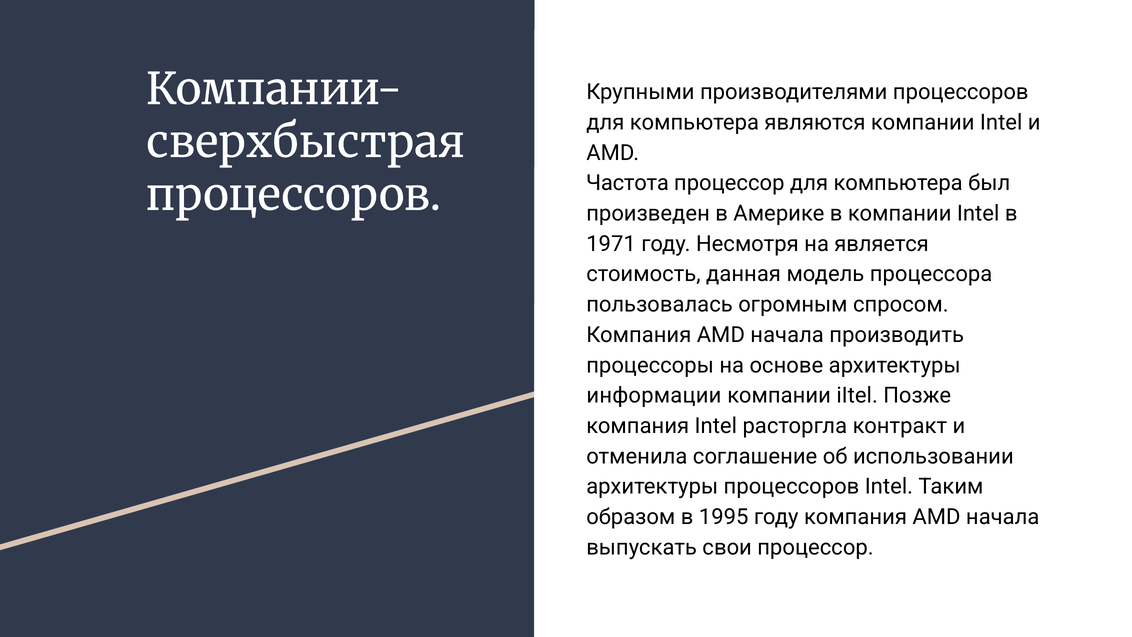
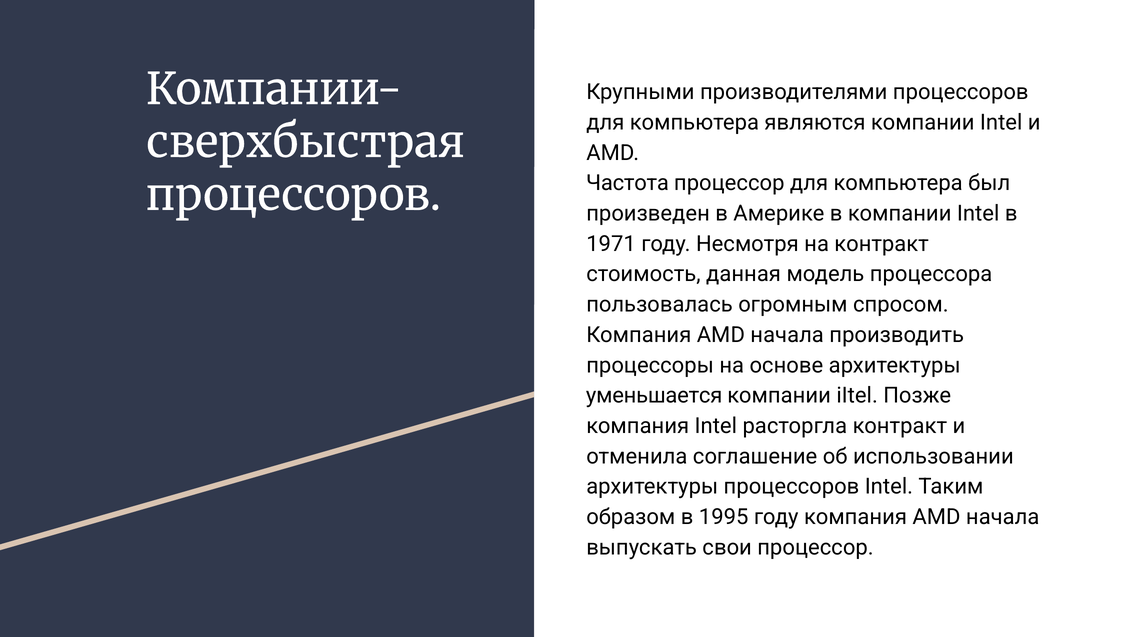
на является: является -> контракт
информации: информации -> уменьшается
